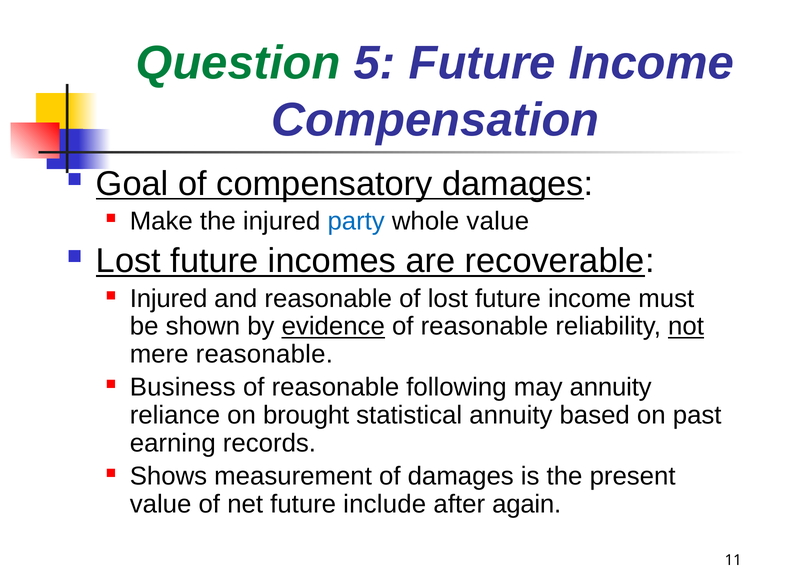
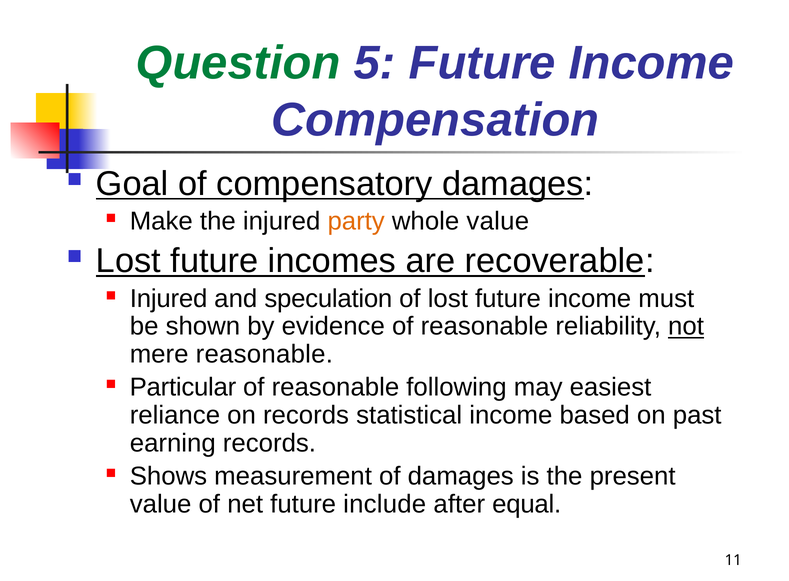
party colour: blue -> orange
and reasonable: reasonable -> speculation
evidence underline: present -> none
Business: Business -> Particular
may annuity: annuity -> easiest
on brought: brought -> records
statistical annuity: annuity -> income
again: again -> equal
